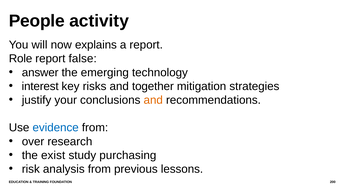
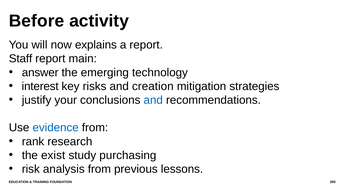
People: People -> Before
Role: Role -> Staff
false: false -> main
together: together -> creation
and at (153, 100) colour: orange -> blue
over: over -> rank
